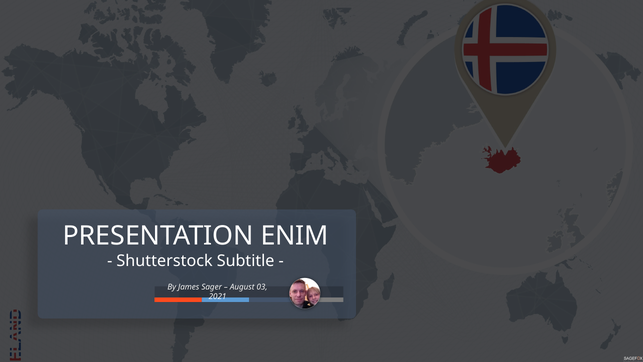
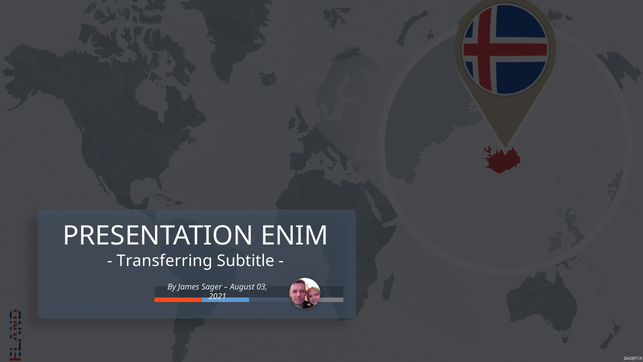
Shutterstock: Shutterstock -> Transferring
